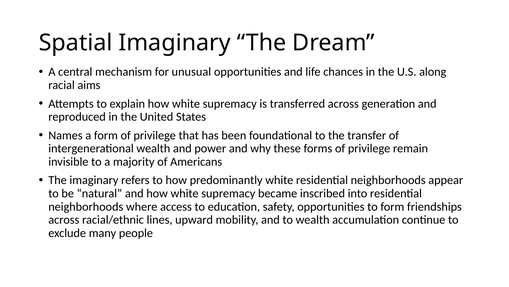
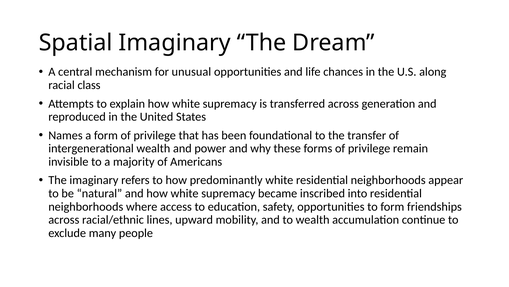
aims: aims -> class
